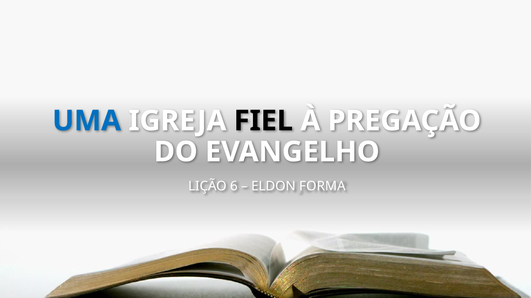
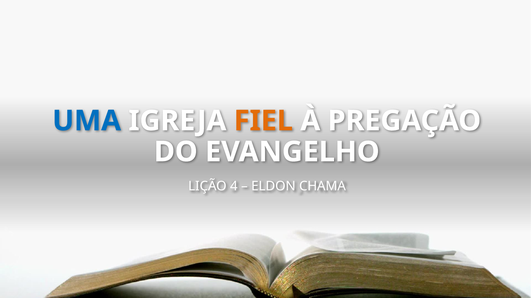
FIEL colour: black -> orange
6: 6 -> 4
FORMA: FORMA -> CHAMA
